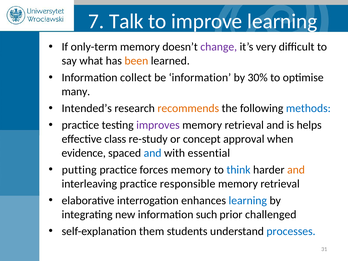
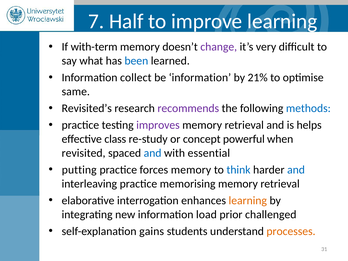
Talk: Talk -> Half
only-term: only-term -> with-term
been colour: orange -> blue
30%: 30% -> 21%
many: many -> same
Intended’s: Intended’s -> Revisited’s
recommends colour: orange -> purple
approval: approval -> powerful
evidence: evidence -> revisited
and at (296, 170) colour: orange -> blue
responsible: responsible -> memorising
learning at (248, 201) colour: blue -> orange
such: such -> load
them: them -> gains
processes colour: blue -> orange
